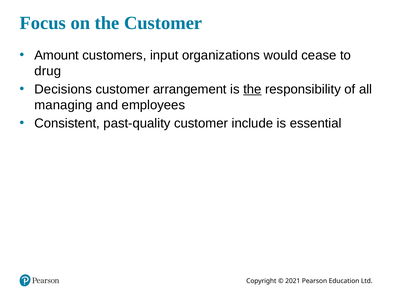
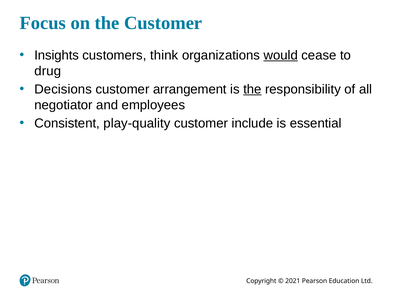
Amount: Amount -> Insights
input: input -> think
would underline: none -> present
managing: managing -> negotiator
past-quality: past-quality -> play-quality
